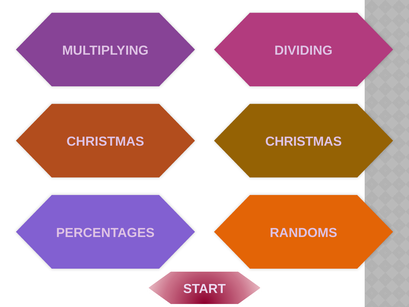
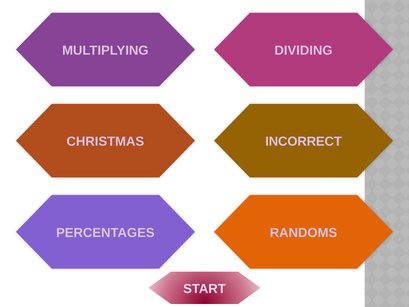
CHRISTMAS CHRISTMAS: CHRISTMAS -> INCORRECT
